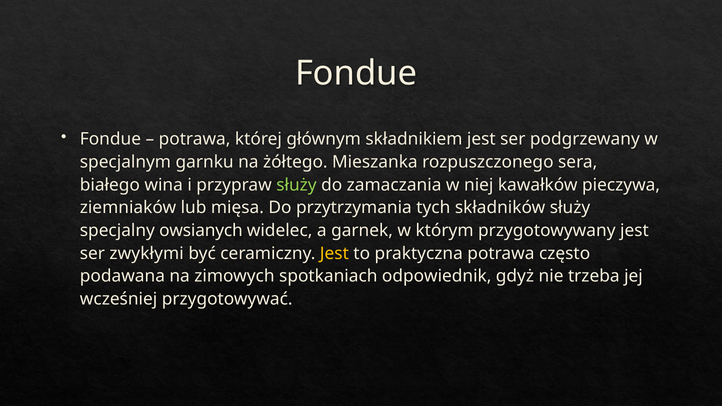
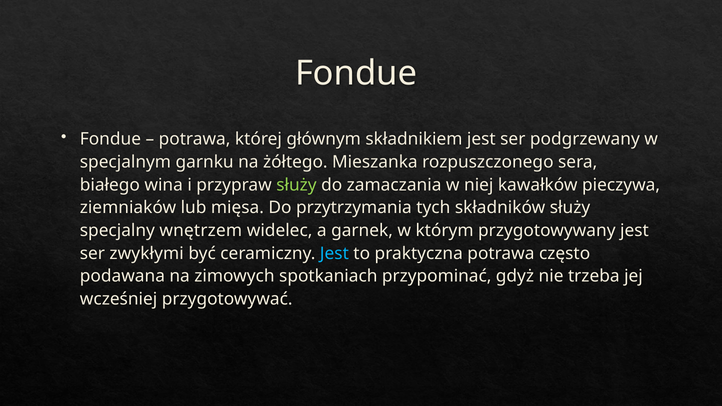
owsianych: owsianych -> wnętrzem
Jest at (334, 253) colour: yellow -> light blue
odpowiednik: odpowiednik -> przypominać
